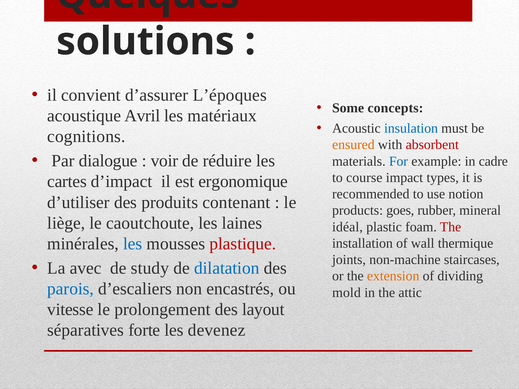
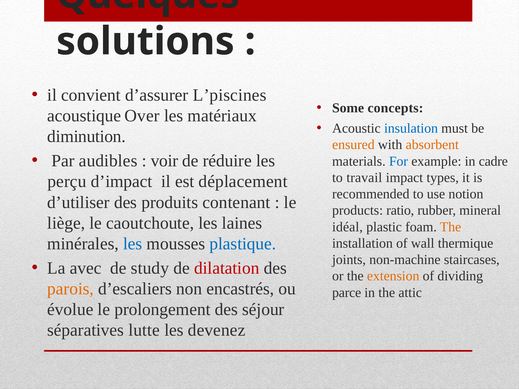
L’époques: L’époques -> L’piscines
Avril: Avril -> Over
cognitions: cognitions -> diminution
absorbent colour: red -> orange
dialogue: dialogue -> audibles
course: course -> travail
cartes: cartes -> perçu
ergonomique: ergonomique -> déplacement
goes: goes -> ratio
The at (451, 227) colour: red -> orange
plastique colour: red -> blue
dilatation colour: blue -> red
parois colour: blue -> orange
mold: mold -> parce
vitesse: vitesse -> évolue
layout: layout -> séjour
forte: forte -> lutte
